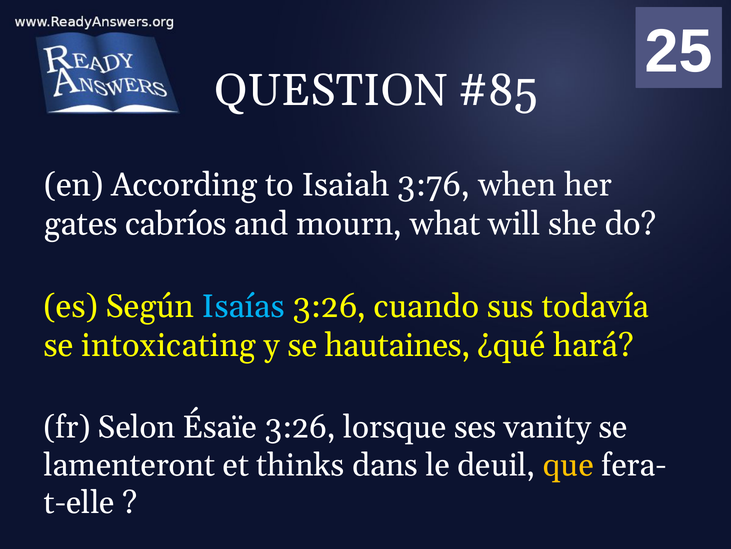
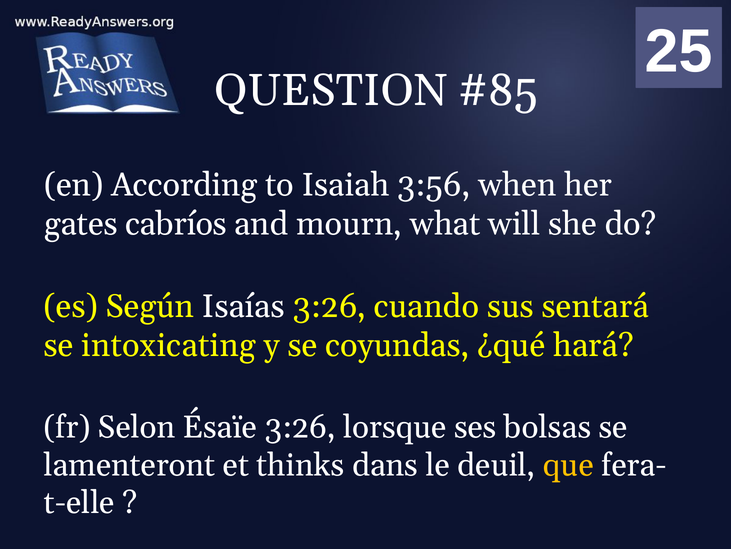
3:76: 3:76 -> 3:56
Isaías colour: light blue -> white
todavía: todavía -> sentará
hautaines: hautaines -> coyundas
vanity: vanity -> bolsas
